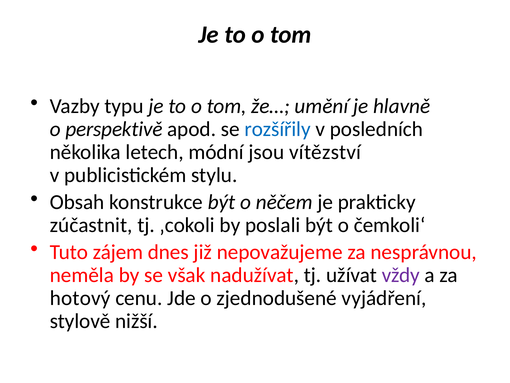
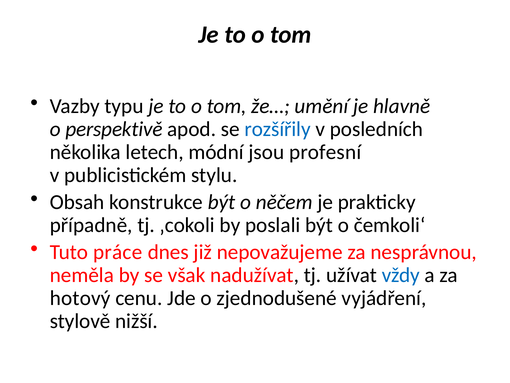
vítězství: vítězství -> profesní
zúčastnit: zúčastnit -> případně
zájem: zájem -> práce
vždy colour: purple -> blue
